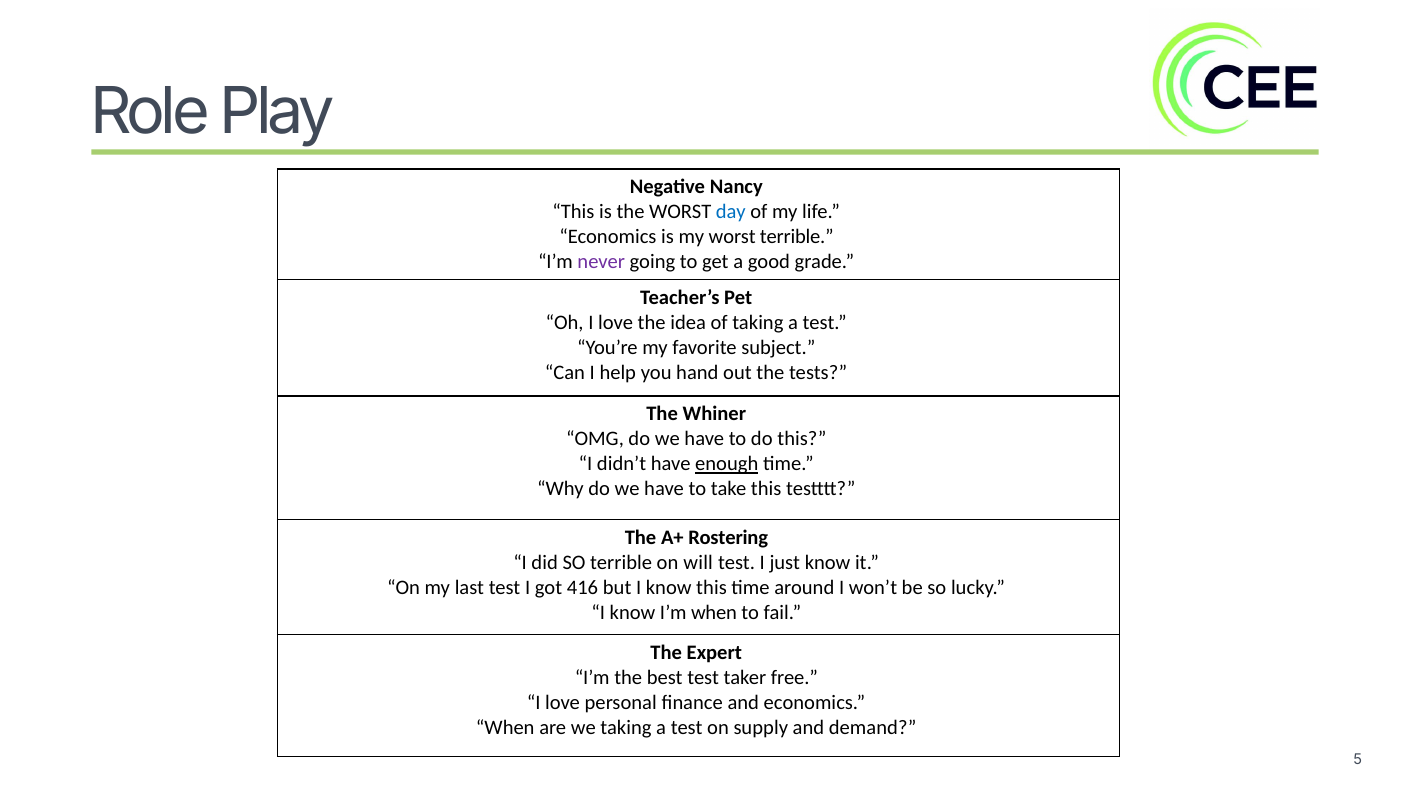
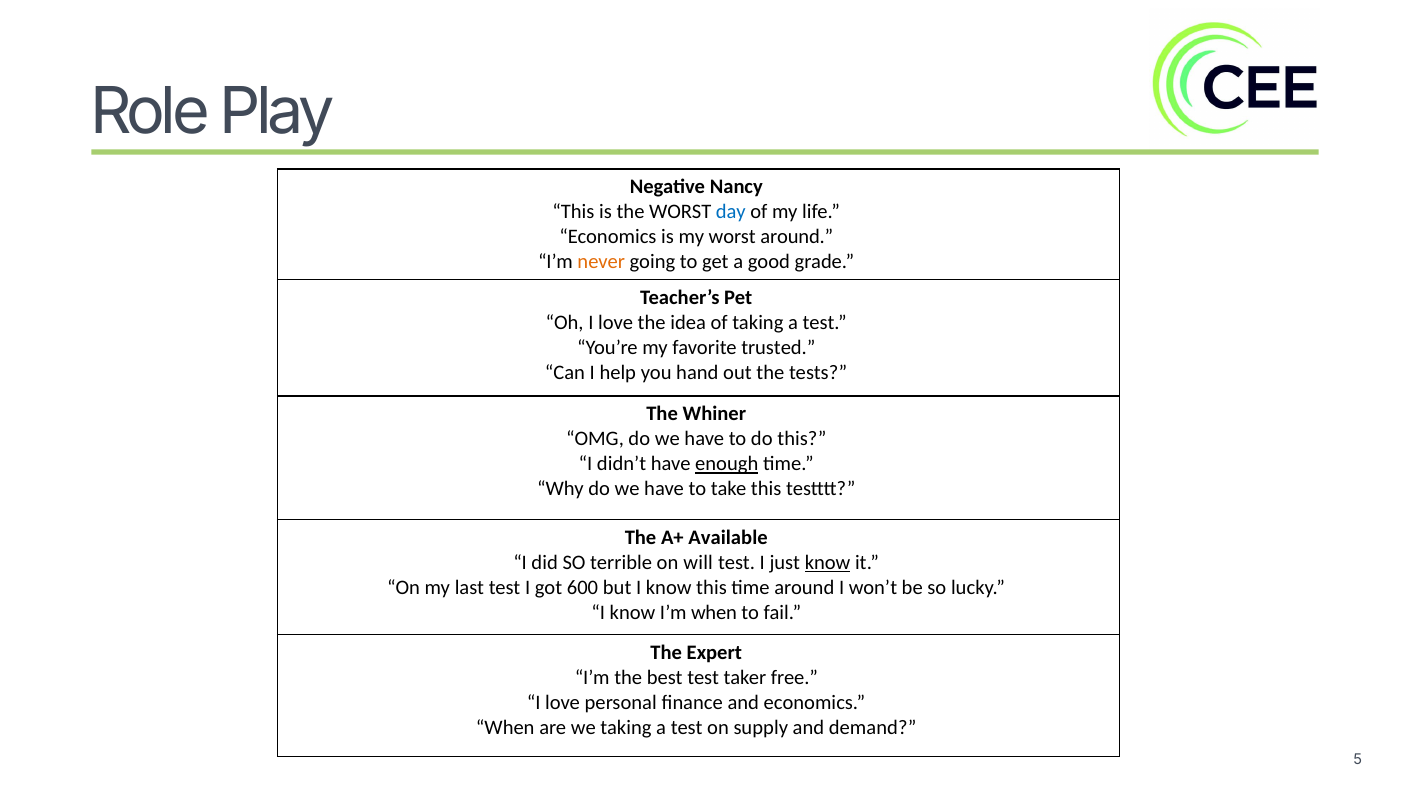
worst terrible: terrible -> around
never colour: purple -> orange
subject: subject -> trusted
Rostering: Rostering -> Available
know at (828, 563) underline: none -> present
416: 416 -> 600
